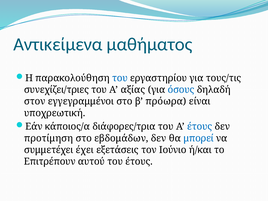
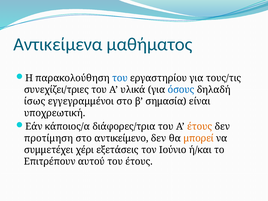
αξίας: αξίας -> υλικά
στον: στον -> ίσως
πρόωρα: πρόωρα -> σημασία
έτους at (200, 127) colour: blue -> orange
εβδομάδων: εβδομάδων -> αντικείμενο
μπορεί colour: blue -> orange
έχει: έχει -> χέρι
